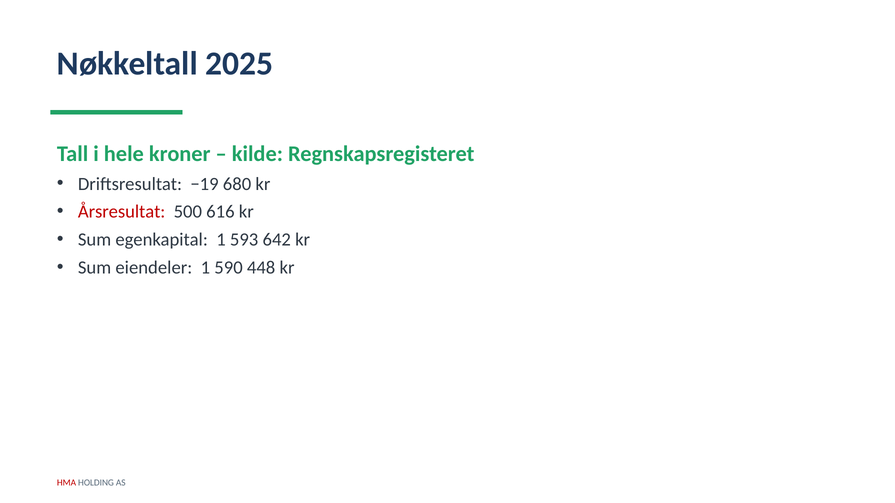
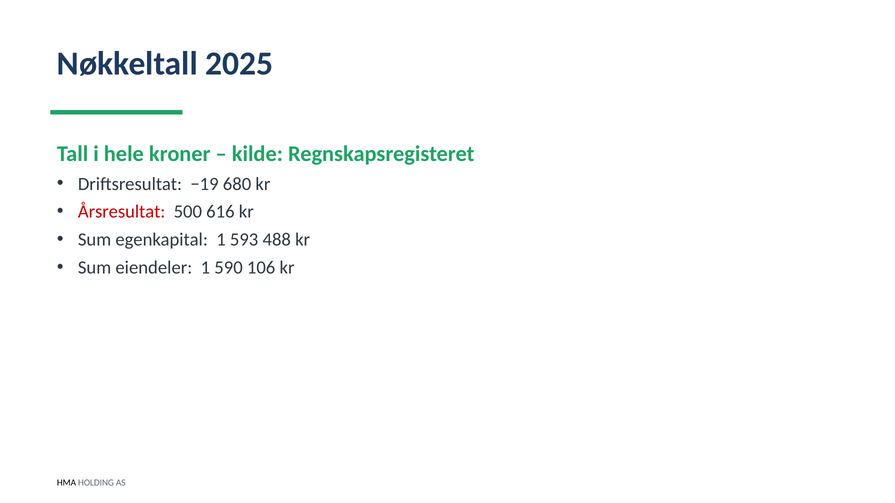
642: 642 -> 488
448: 448 -> 106
HMA colour: red -> black
